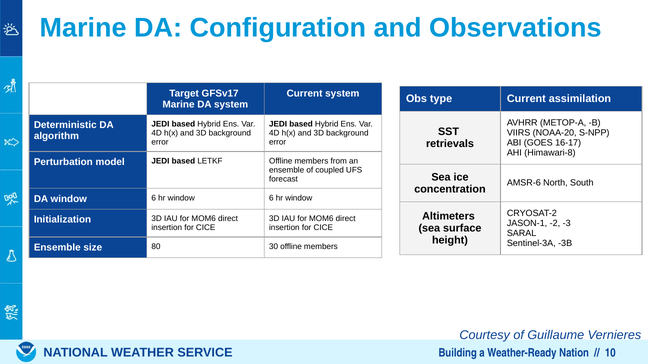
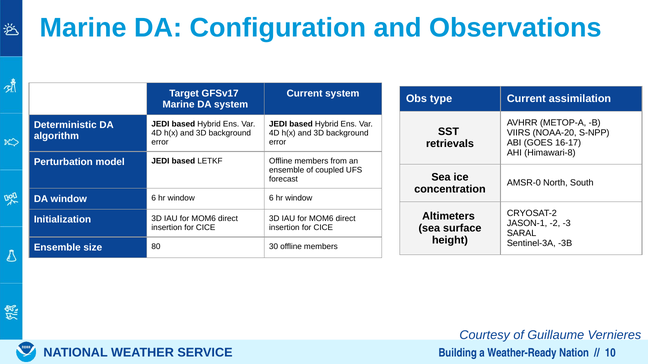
AMSR-6: AMSR-6 -> AMSR-0
